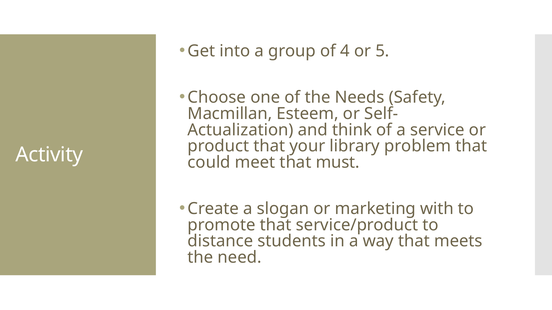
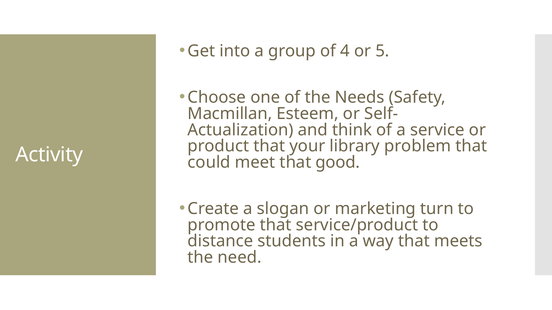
must: must -> good
with: with -> turn
